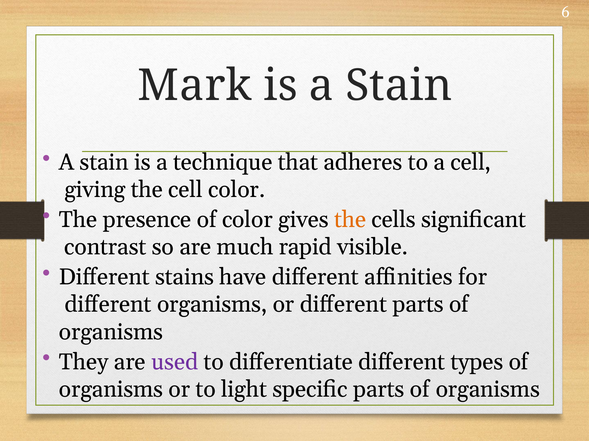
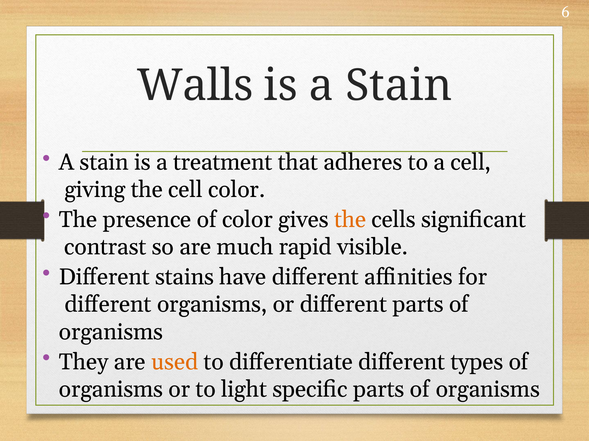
Mark: Mark -> Walls
technique: technique -> treatment
used colour: purple -> orange
